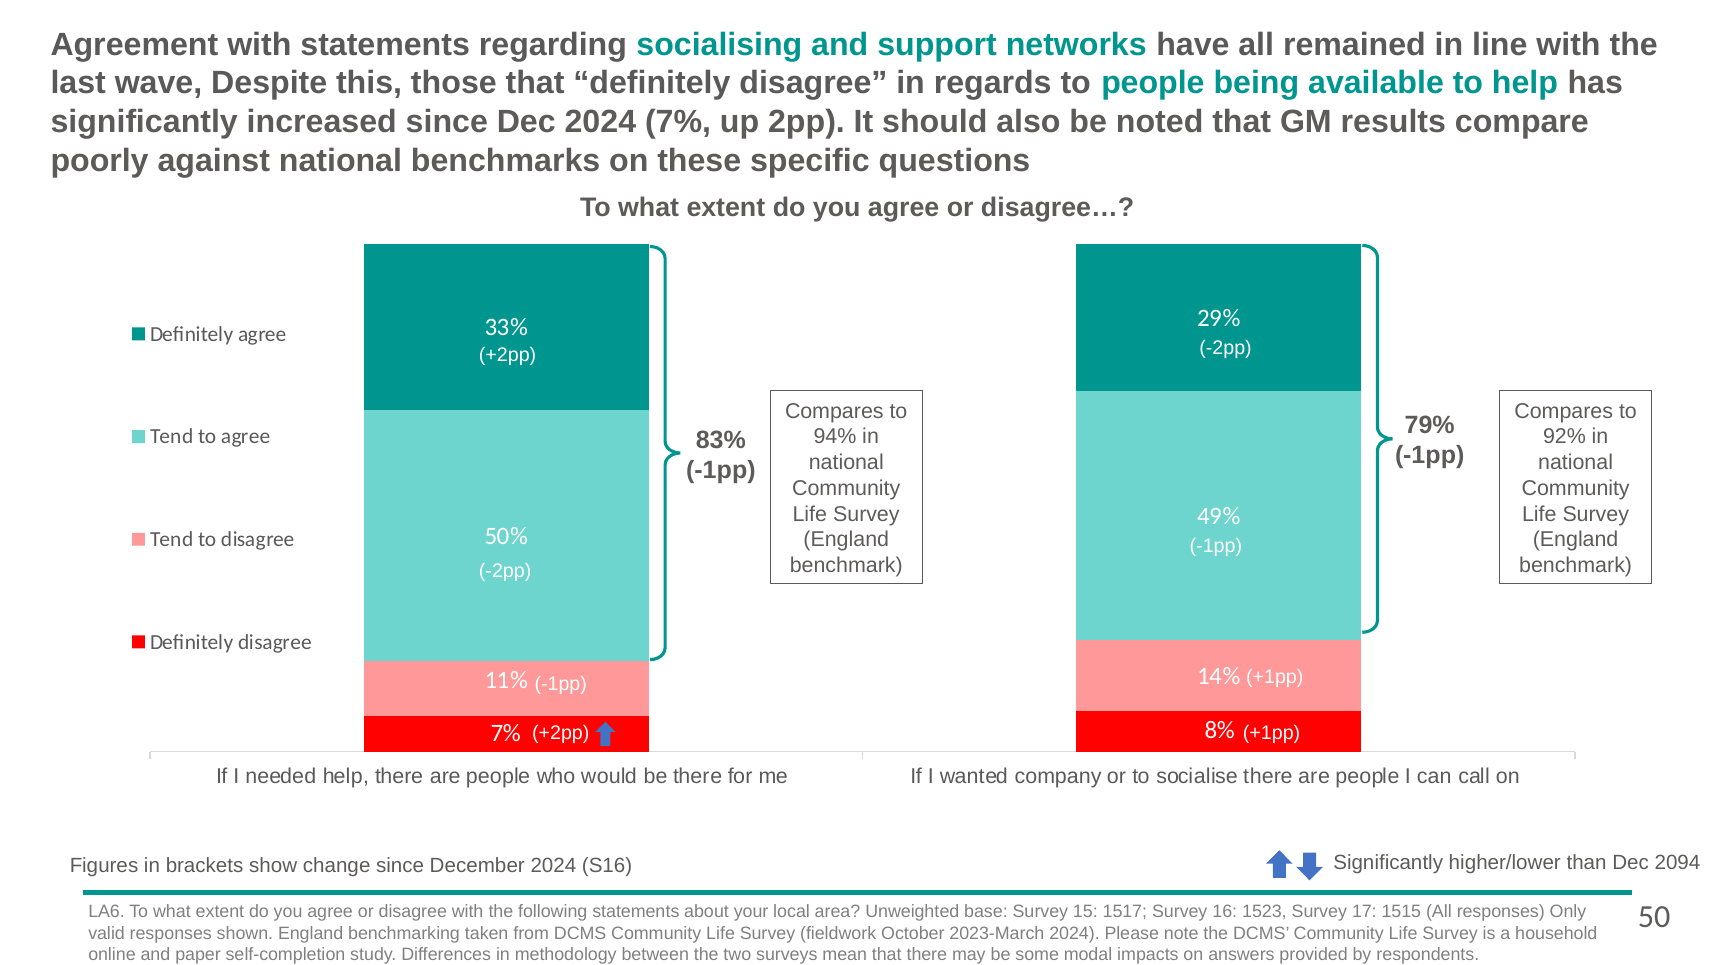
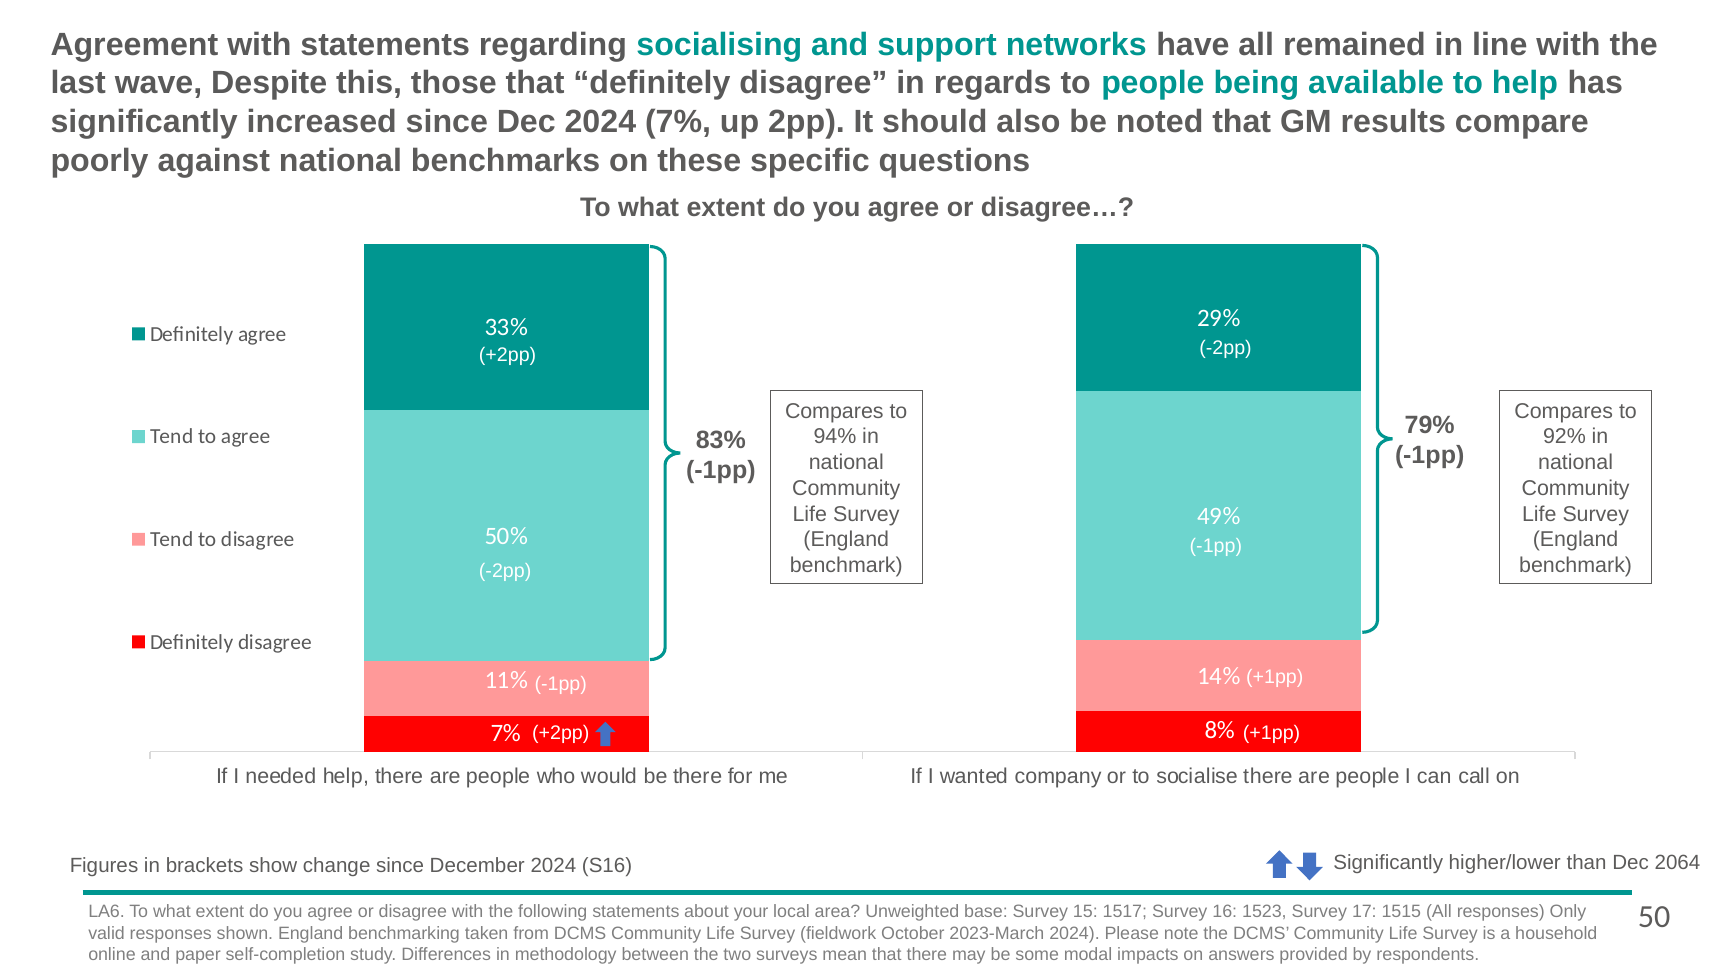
2094: 2094 -> 2064
